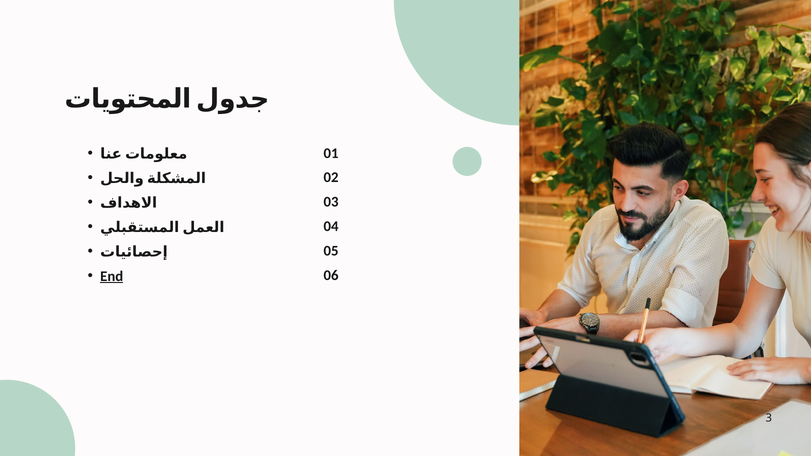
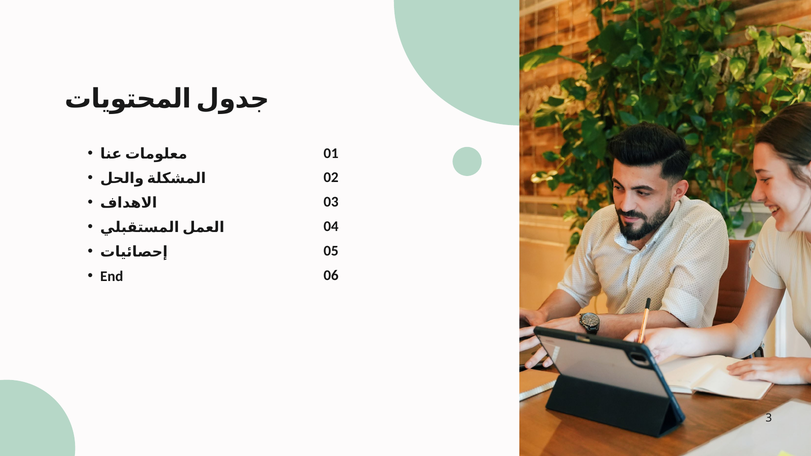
End underline: present -> none
